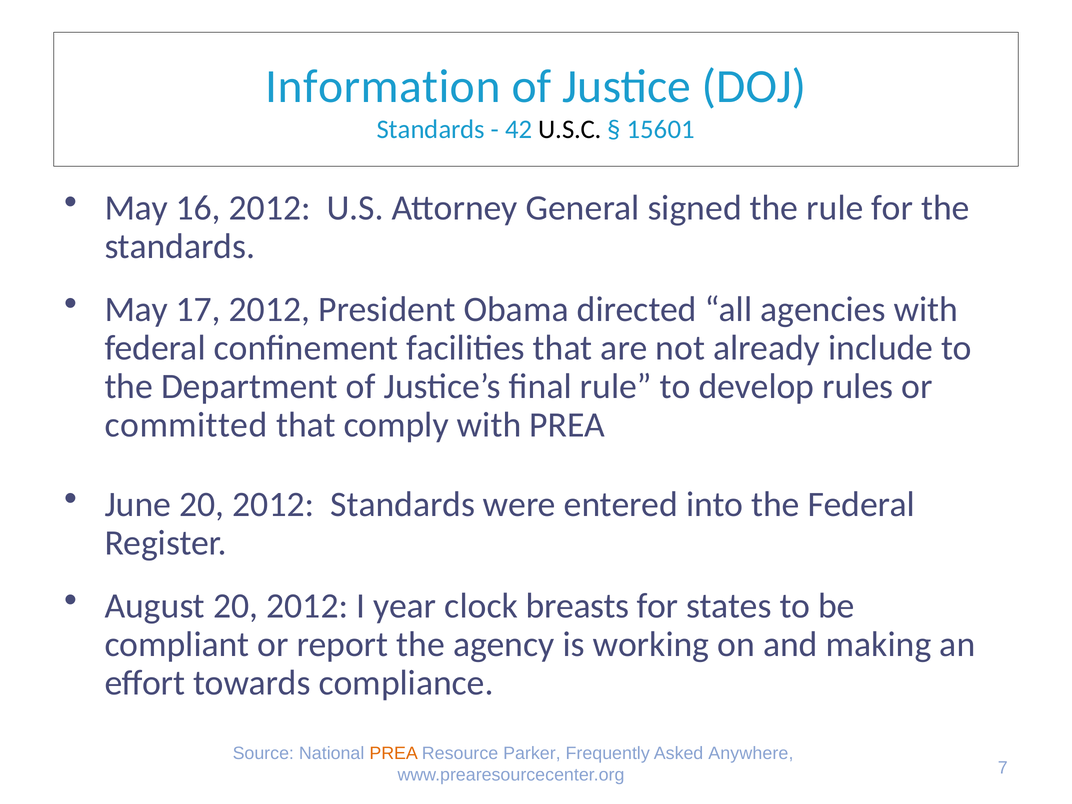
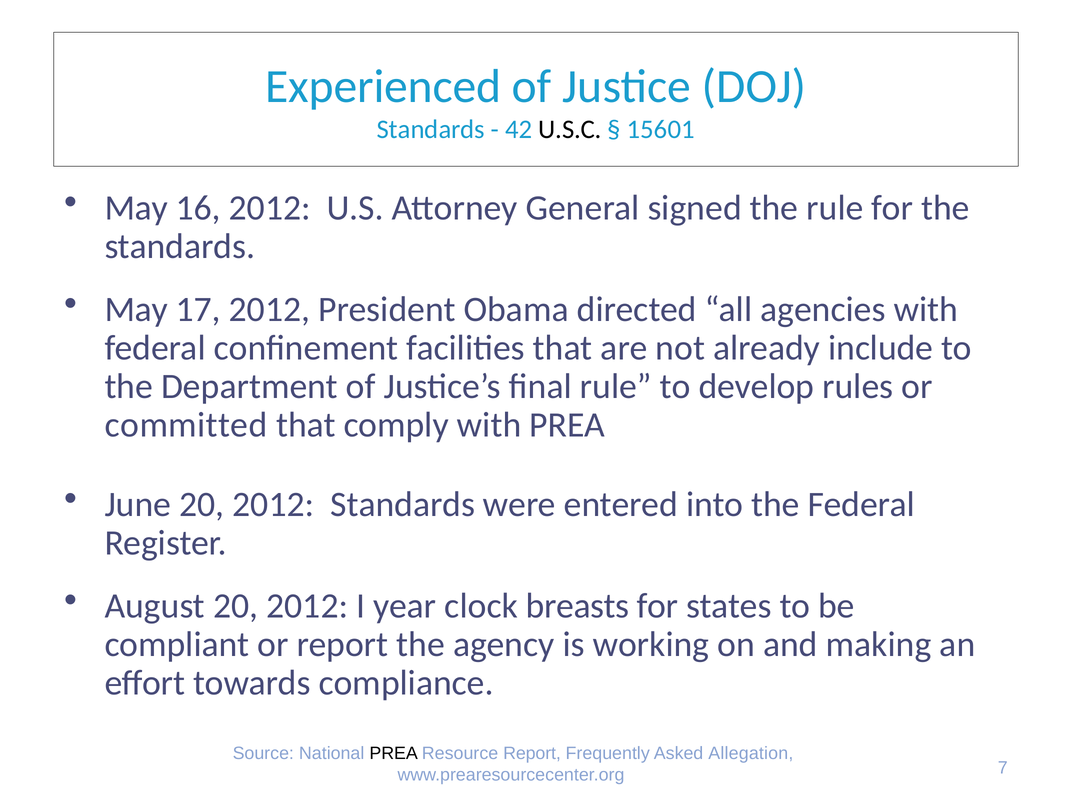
Information: Information -> Experienced
PREA at (394, 753) colour: orange -> black
Resource Parker: Parker -> Report
Anywhere: Anywhere -> Allegation
